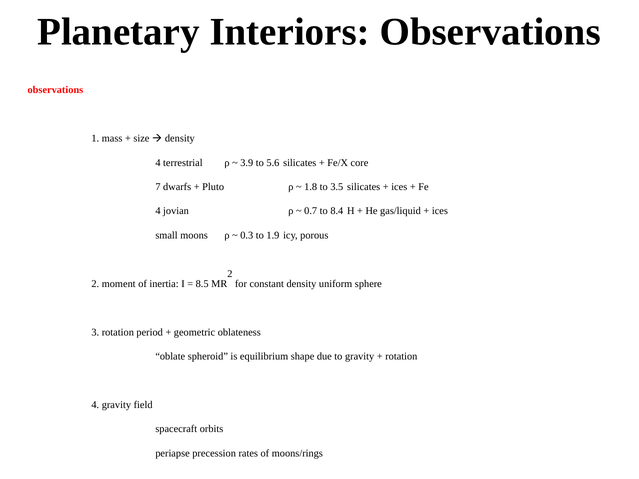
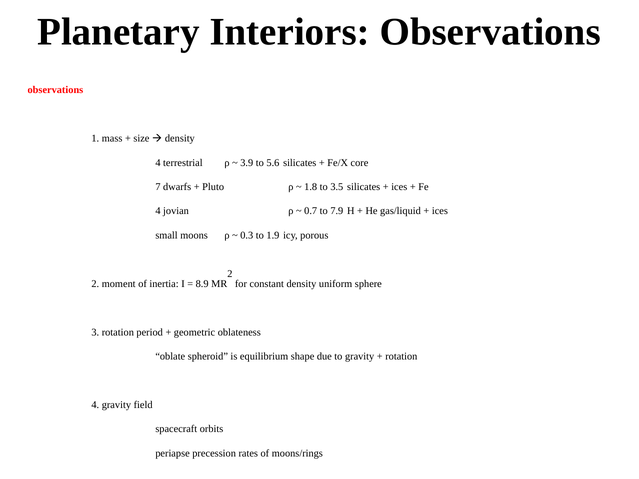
8.4: 8.4 -> 7.9
8.5: 8.5 -> 8.9
